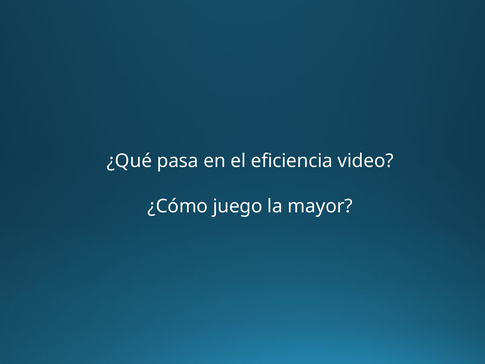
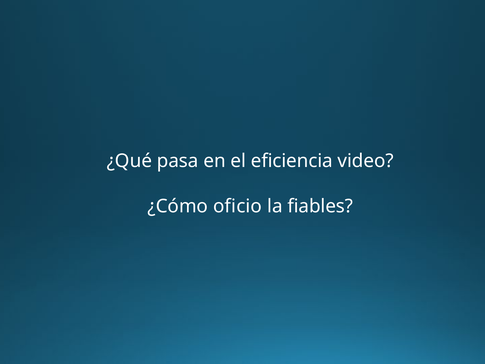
juego: juego -> oficio
mayor: mayor -> fiables
